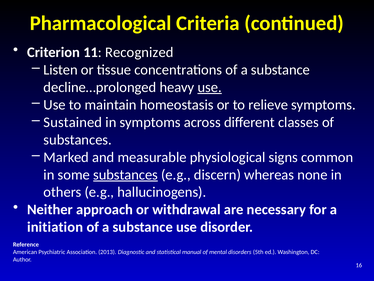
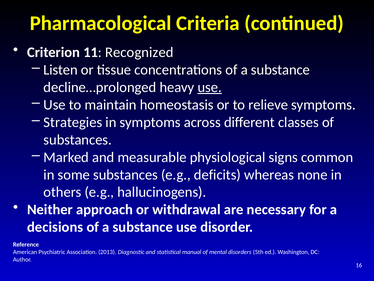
Sustained: Sustained -> Strategies
substances at (126, 174) underline: present -> none
discern: discern -> deficits
initiation: initiation -> decisions
